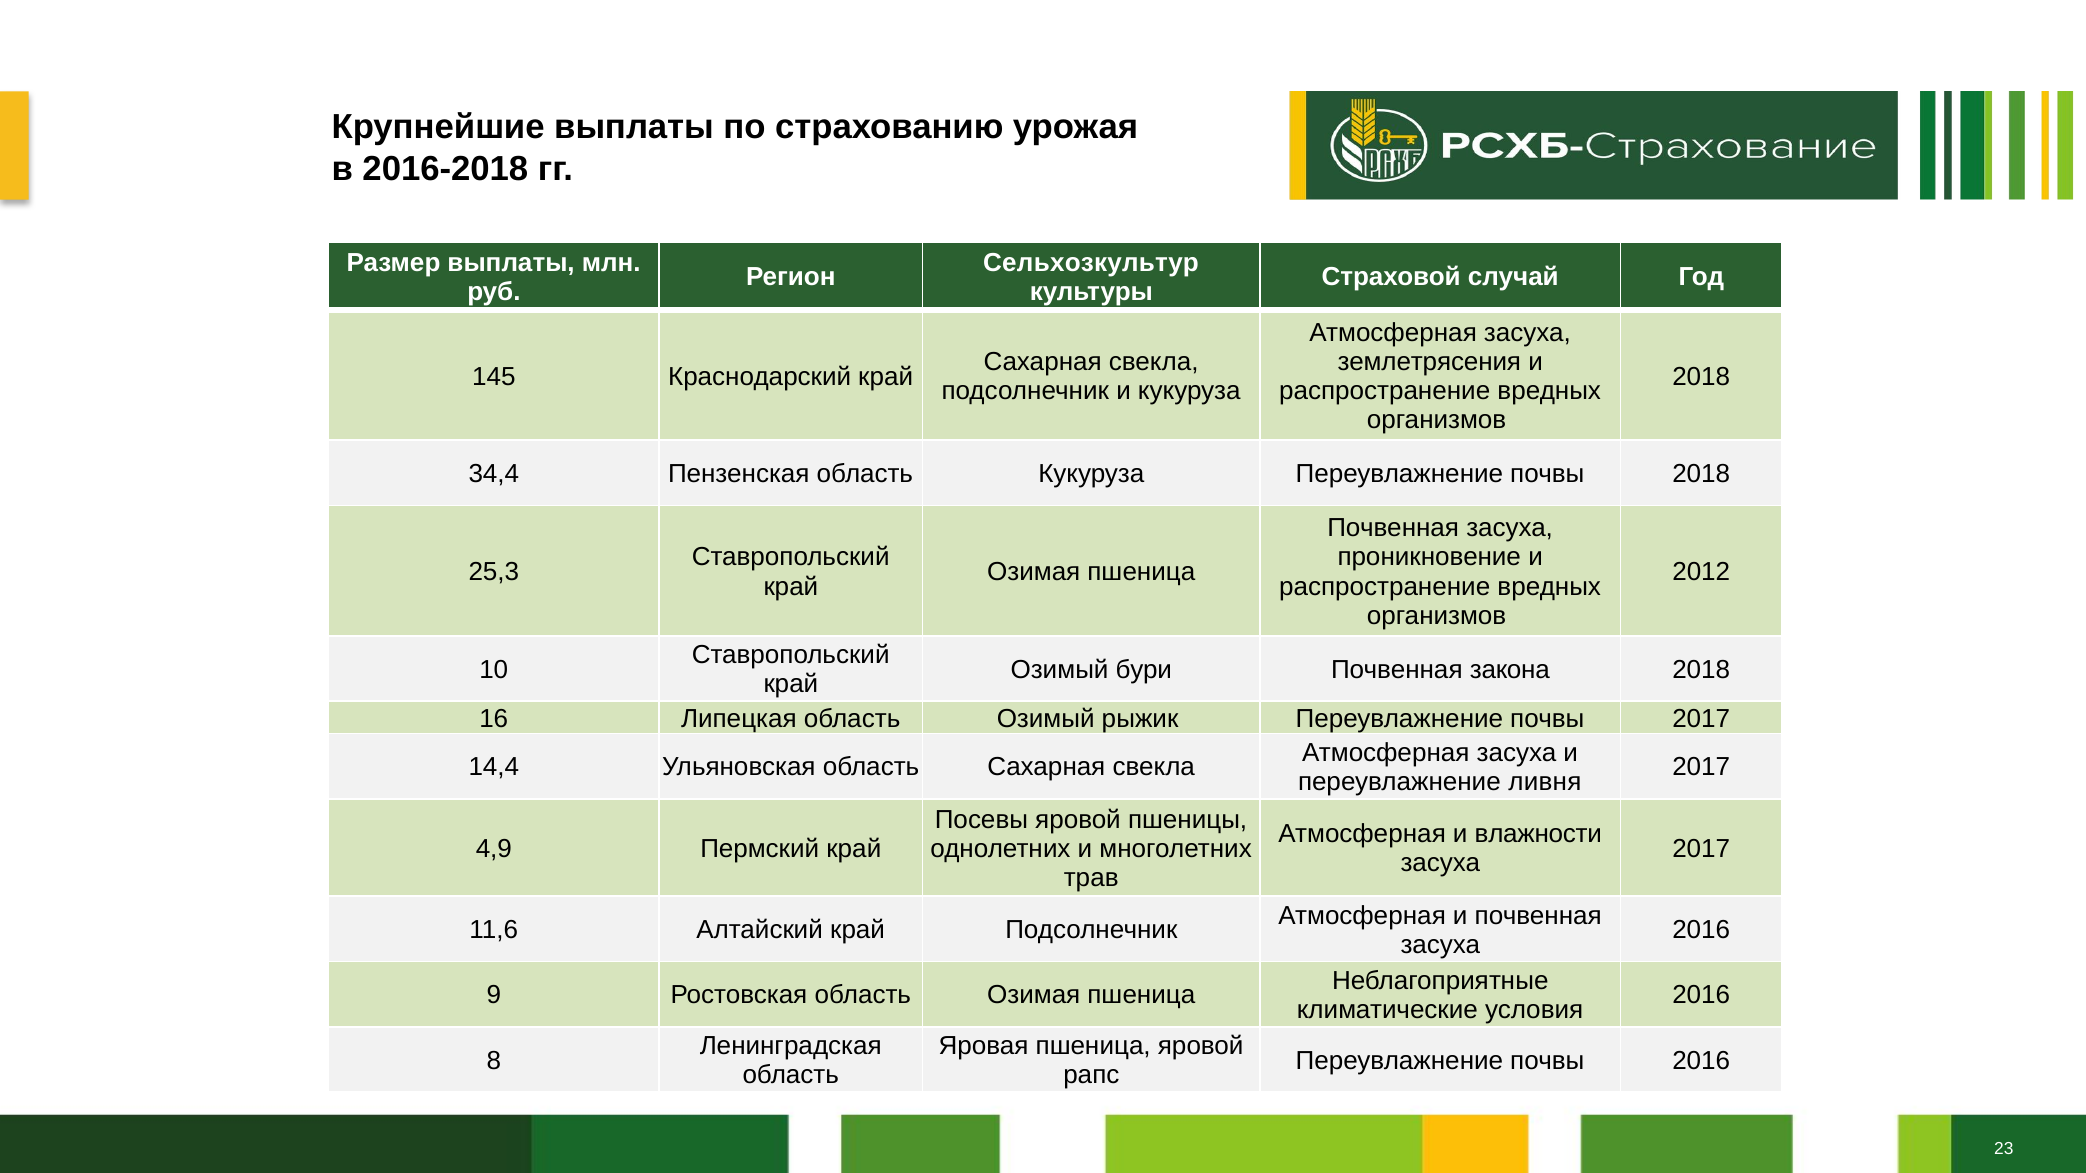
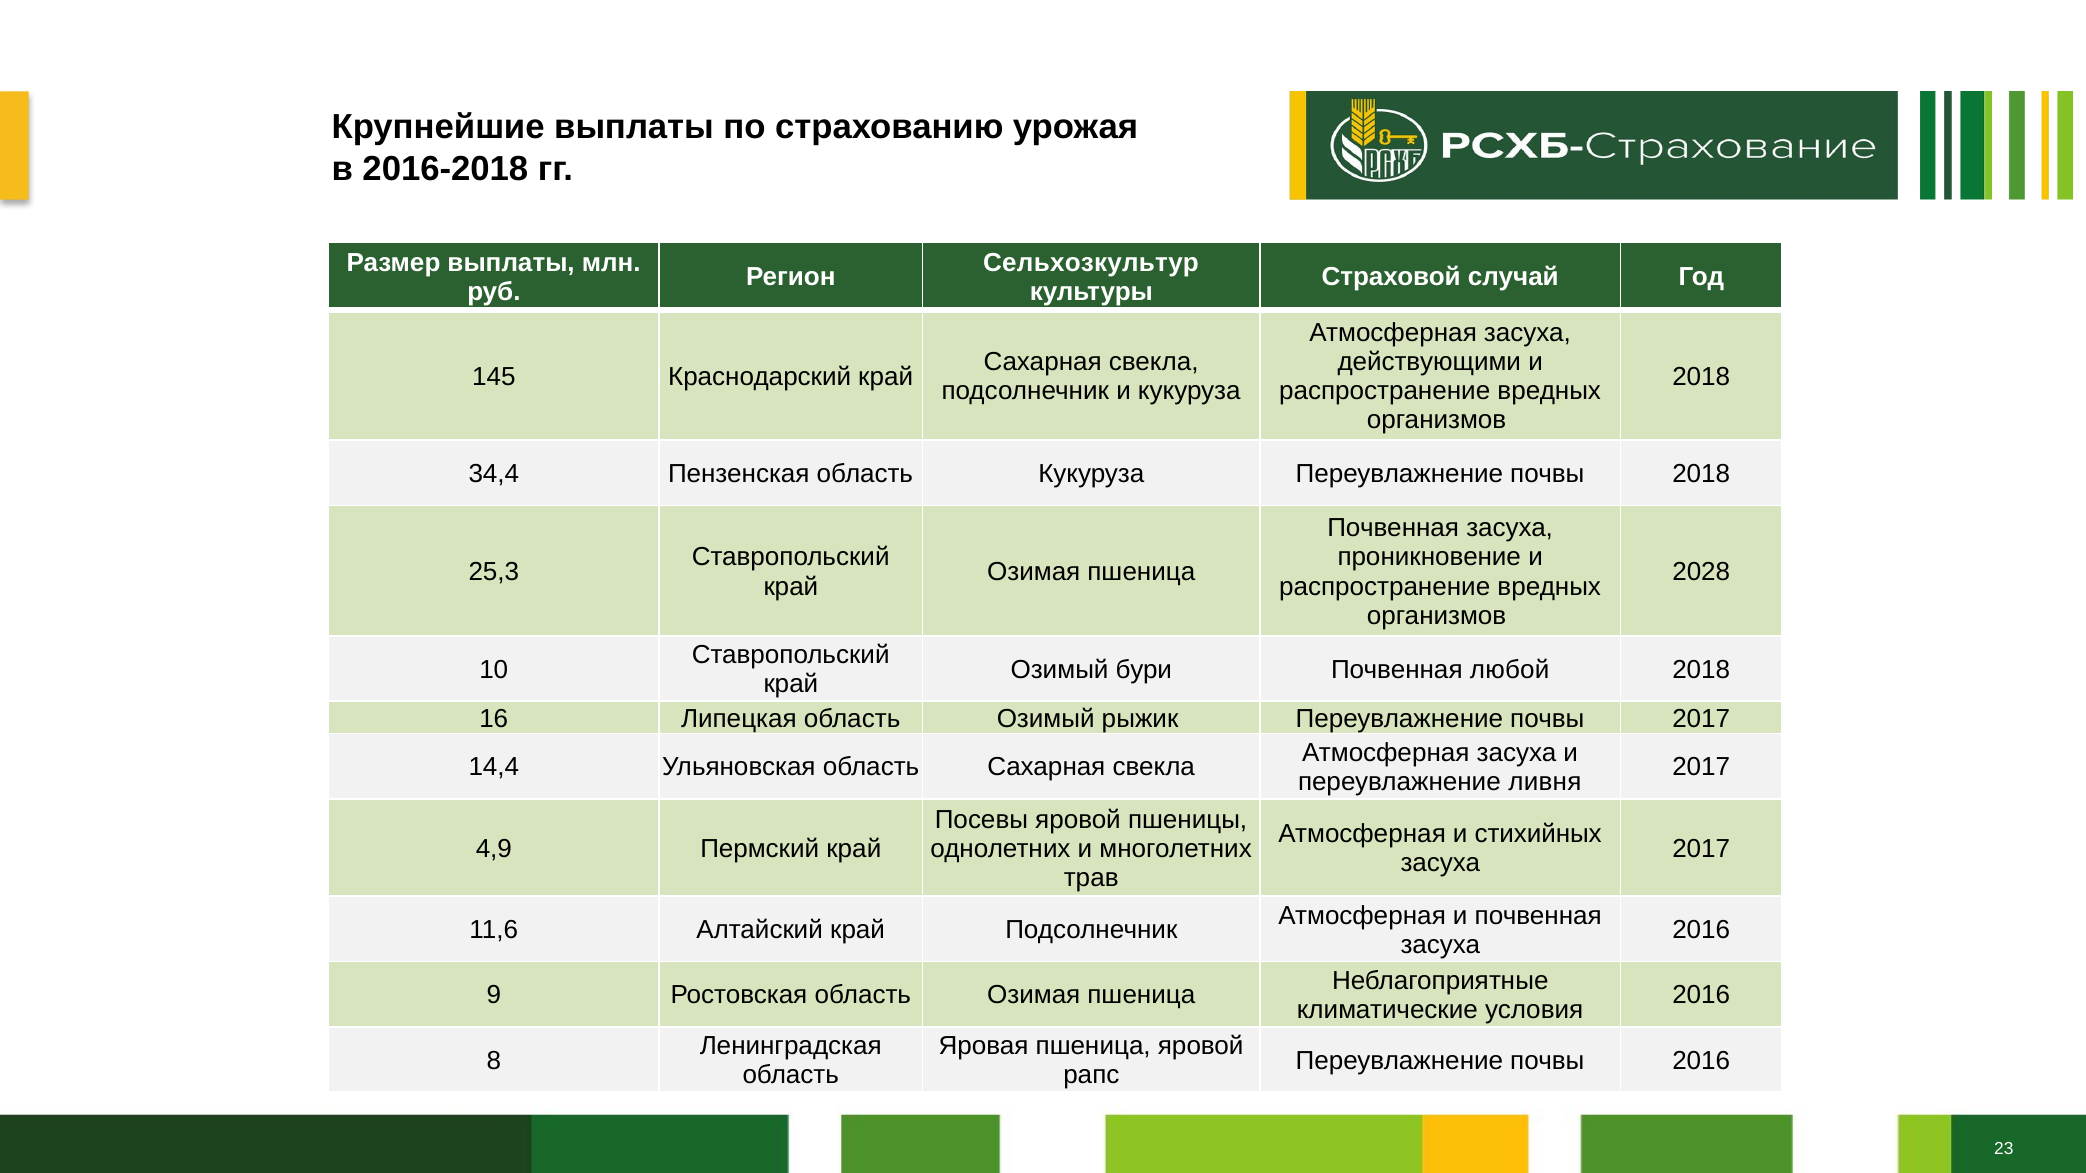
землетрясения: землетрясения -> действующими
2012: 2012 -> 2028
закона: закона -> любой
влажности: влажности -> стихийных
